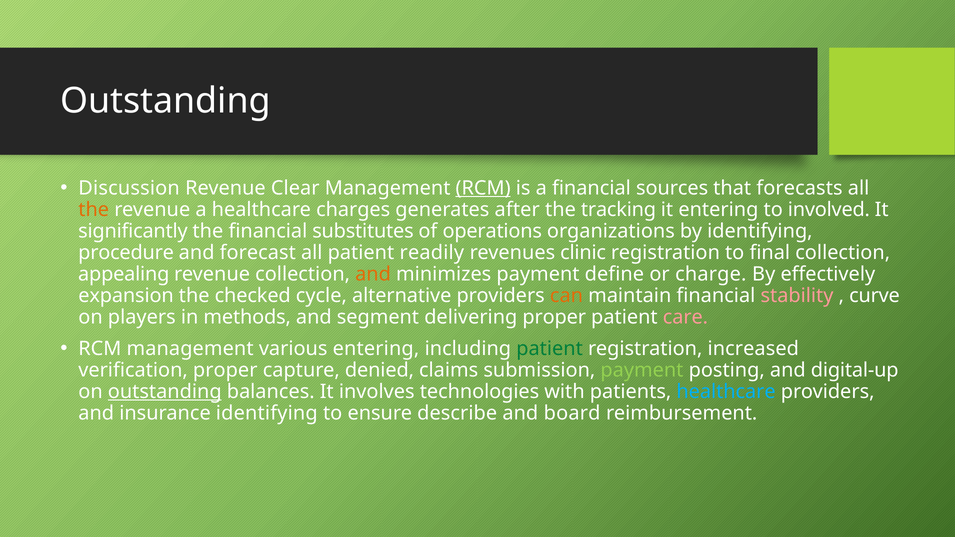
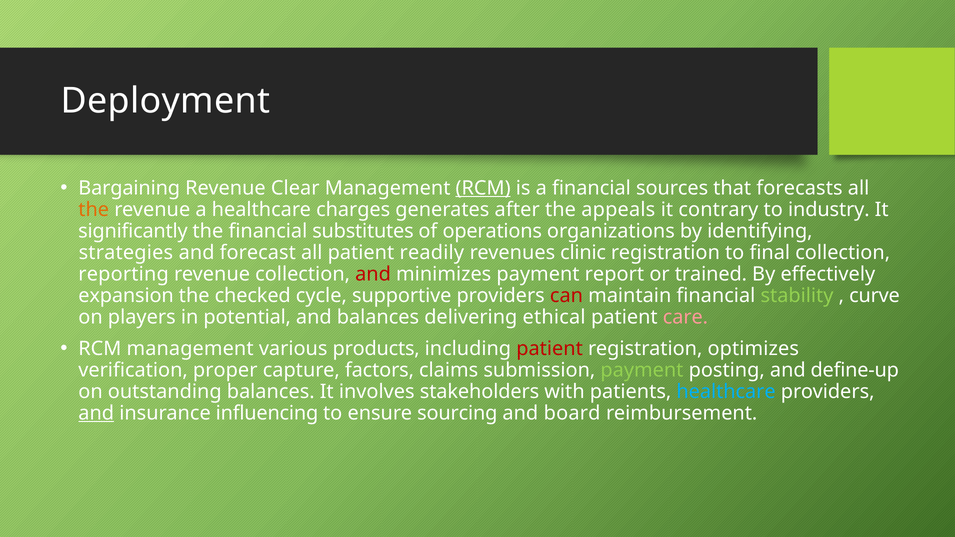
Outstanding at (166, 101): Outstanding -> Deployment
Discussion: Discussion -> Bargaining
tracking: tracking -> appeals
it entering: entering -> contrary
involved: involved -> industry
procedure: procedure -> strategies
appealing: appealing -> reporting
and at (373, 274) colour: orange -> red
define: define -> report
charge: charge -> trained
alternative: alternative -> supportive
can colour: orange -> red
stability colour: pink -> light green
methods: methods -> potential
and segment: segment -> balances
delivering proper: proper -> ethical
various entering: entering -> products
patient at (550, 349) colour: green -> red
increased: increased -> optimizes
denied: denied -> factors
digital-up: digital-up -> define-up
outstanding at (165, 392) underline: present -> none
technologies: technologies -> stakeholders
and at (96, 413) underline: none -> present
insurance identifying: identifying -> influencing
describe: describe -> sourcing
